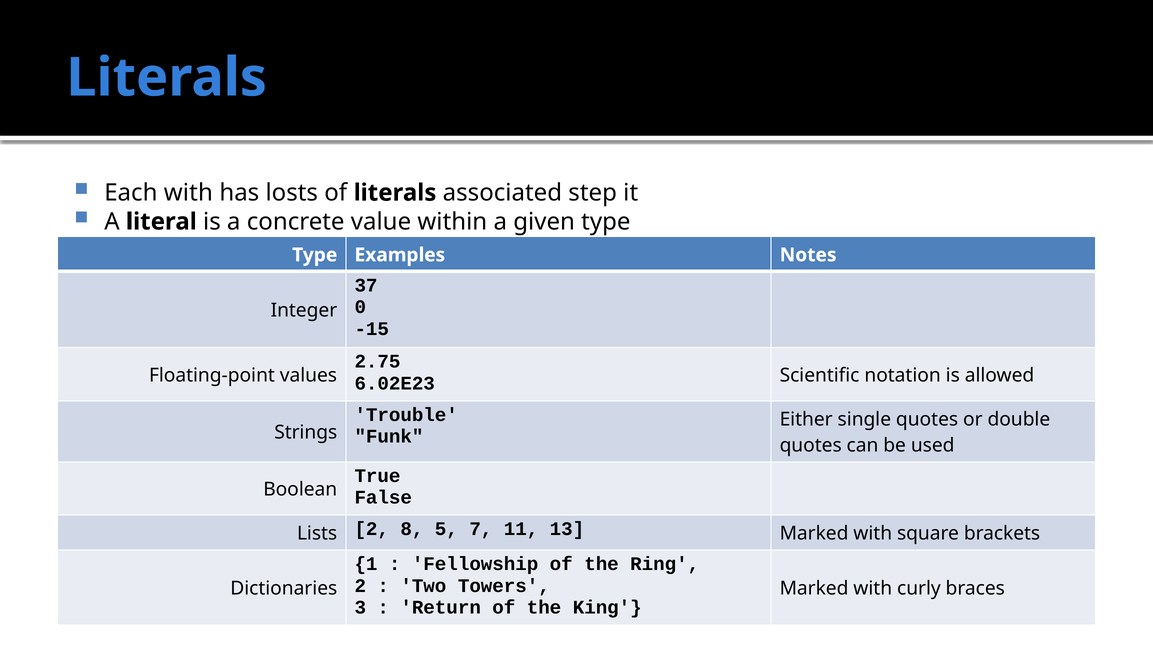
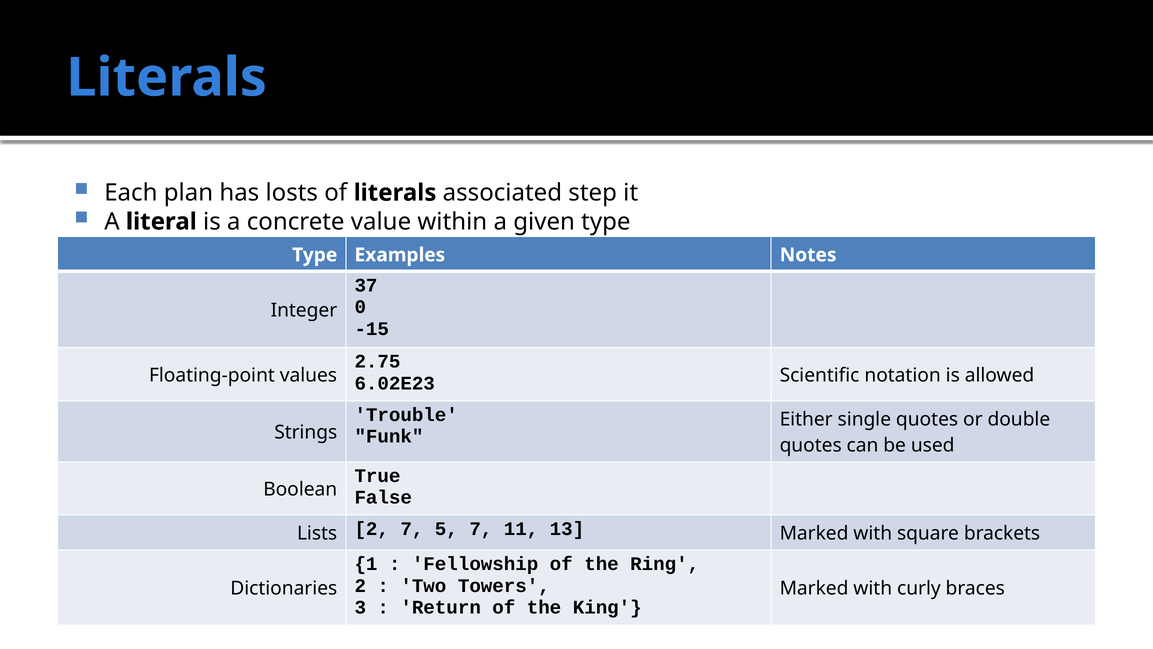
Each with: with -> plan
2 8: 8 -> 7
